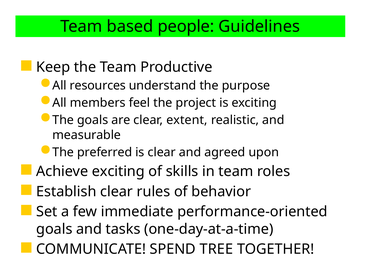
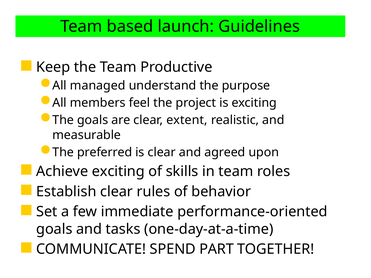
people: people -> launch
resources: resources -> managed
TREE: TREE -> PART
